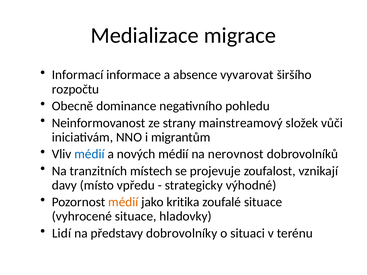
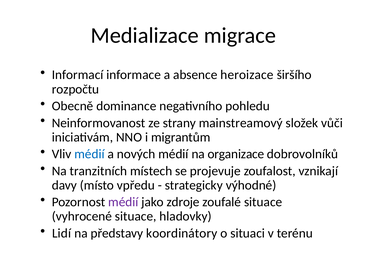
vyvarovat: vyvarovat -> heroizace
nerovnost: nerovnost -> organizace
médií at (123, 202) colour: orange -> purple
kritika: kritika -> zdroje
dobrovolníky: dobrovolníky -> koordinátory
